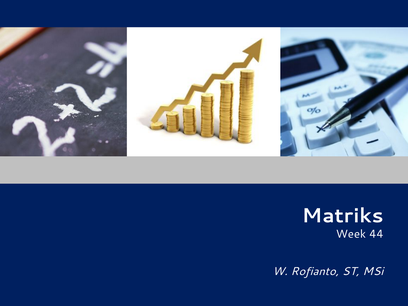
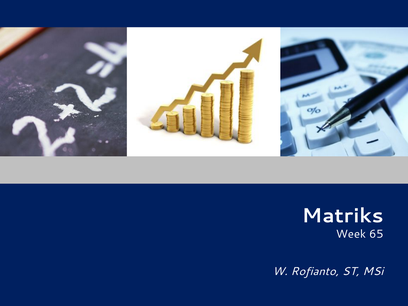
44: 44 -> 65
